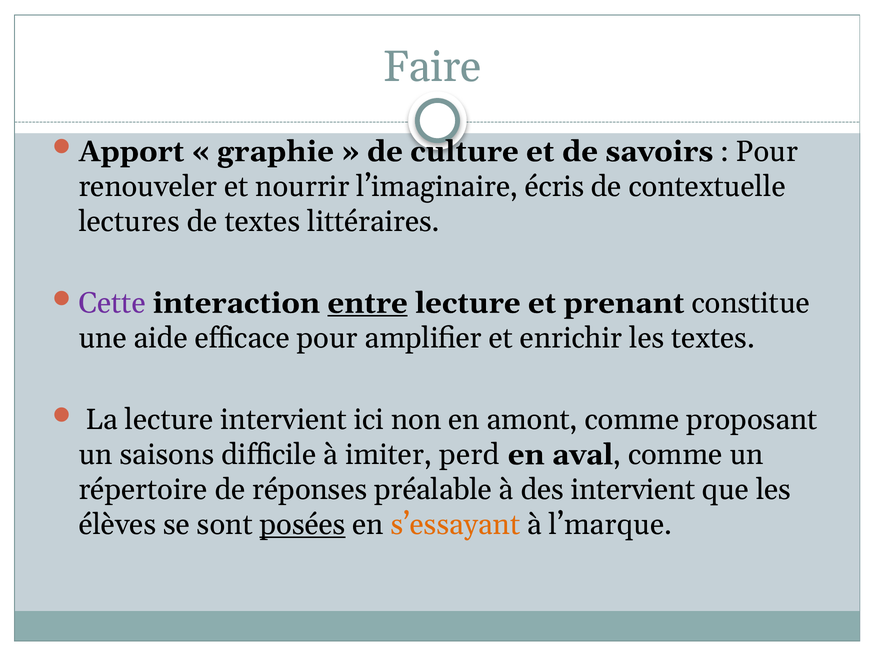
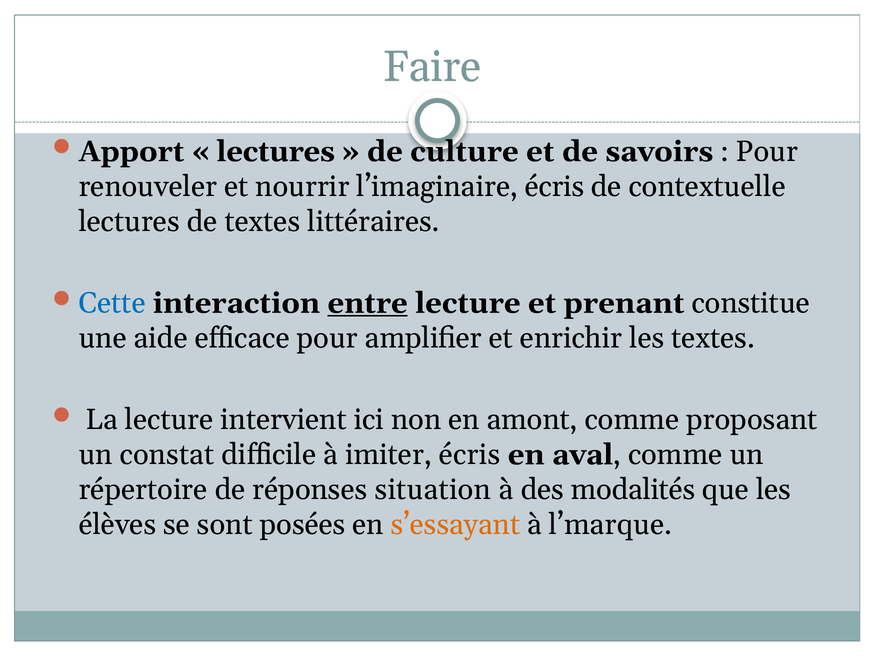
graphie at (275, 152): graphie -> lectures
Cette colour: purple -> blue
saisons: saisons -> constat
imiter perd: perd -> écris
préalable: préalable -> situation
des intervient: intervient -> modalités
posées underline: present -> none
